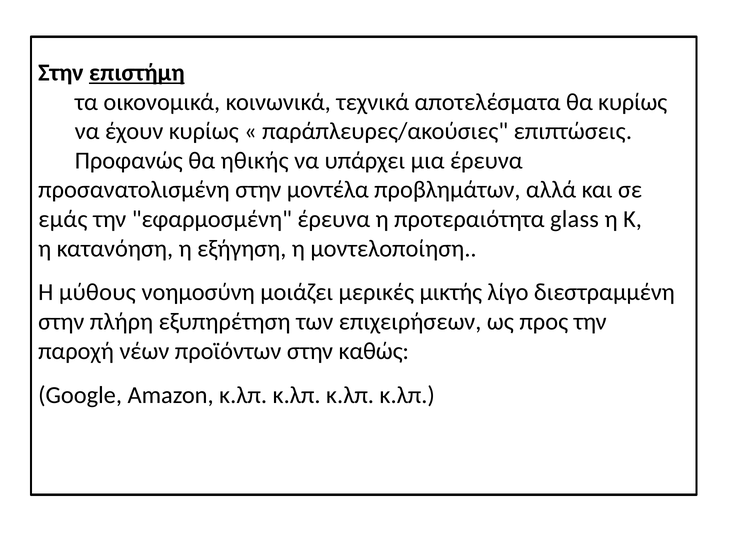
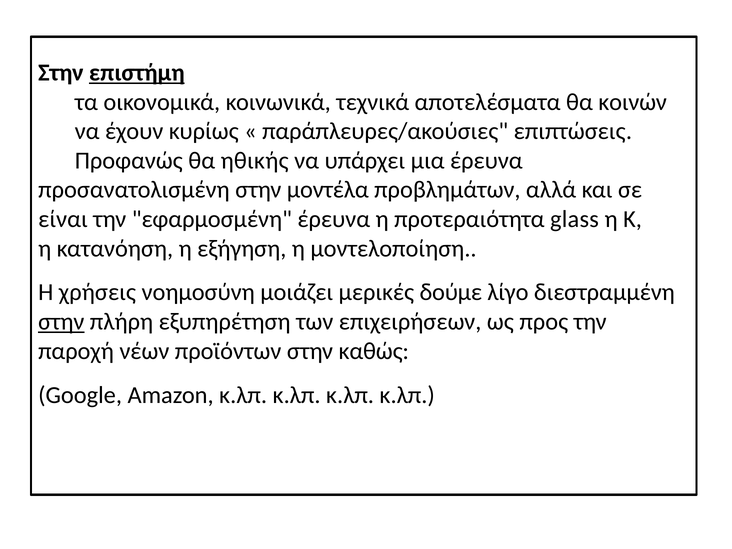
θα κυρίως: κυρίως -> κοινών
εμάς: εμάς -> είναι
μύθους: μύθους -> χρήσεις
μικτής: μικτής -> δούμε
στην at (61, 322) underline: none -> present
